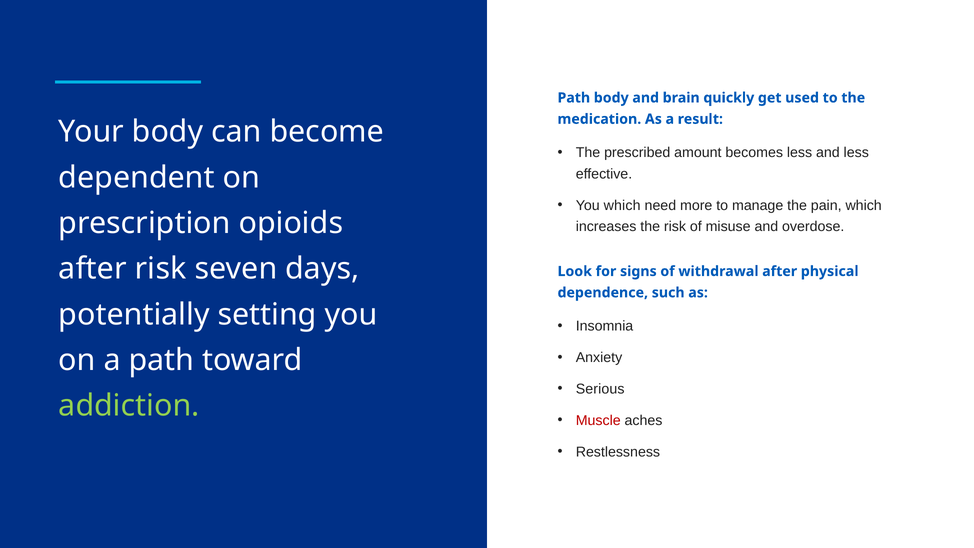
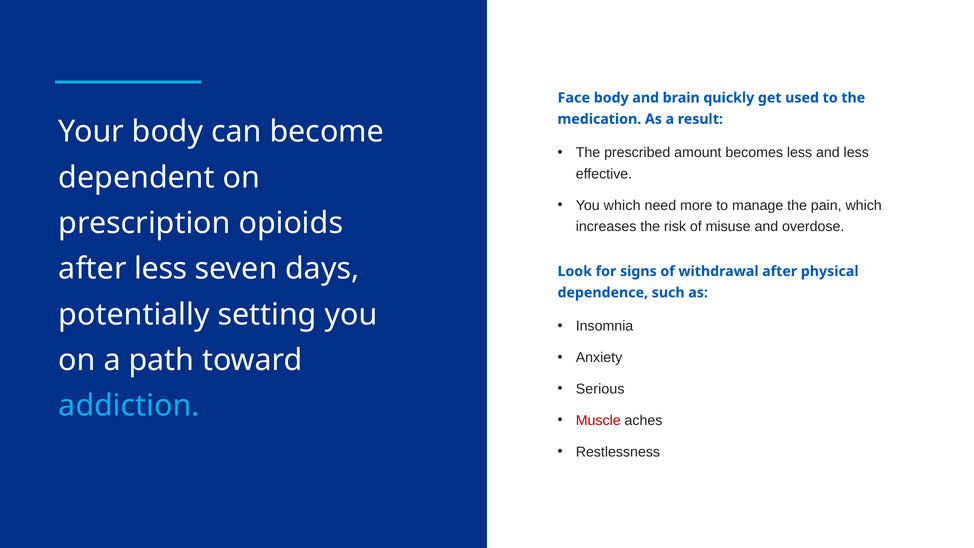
Path at (574, 98): Path -> Face
after risk: risk -> less
addiction colour: light green -> light blue
